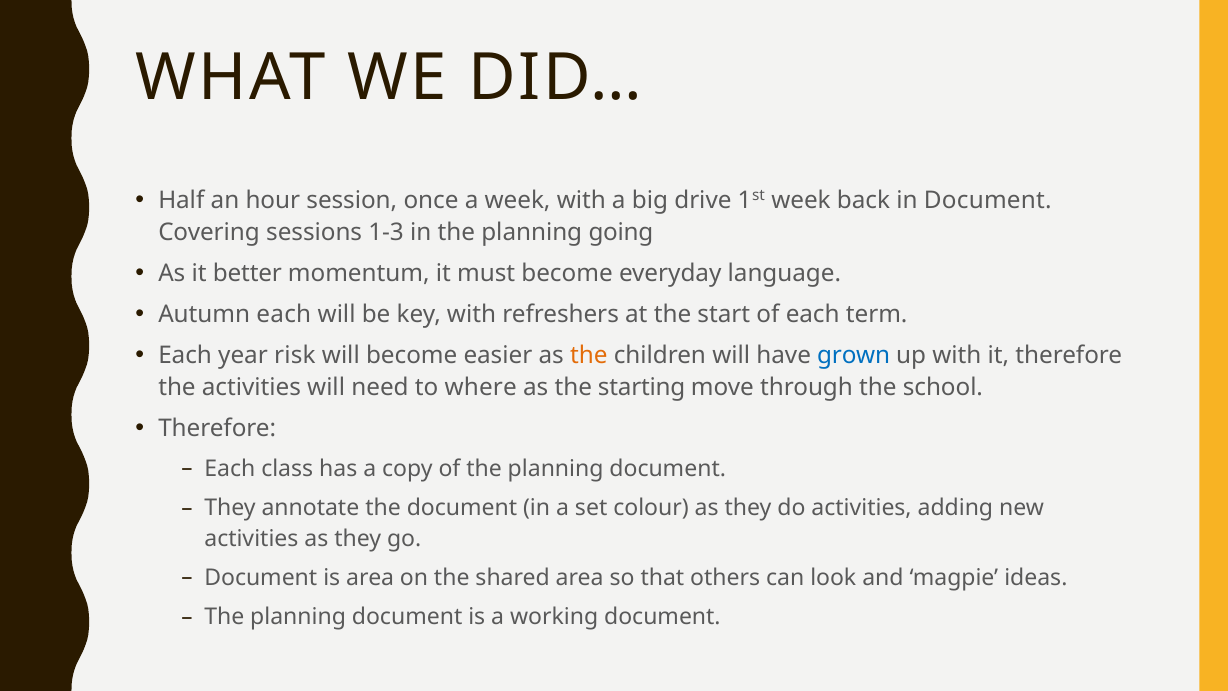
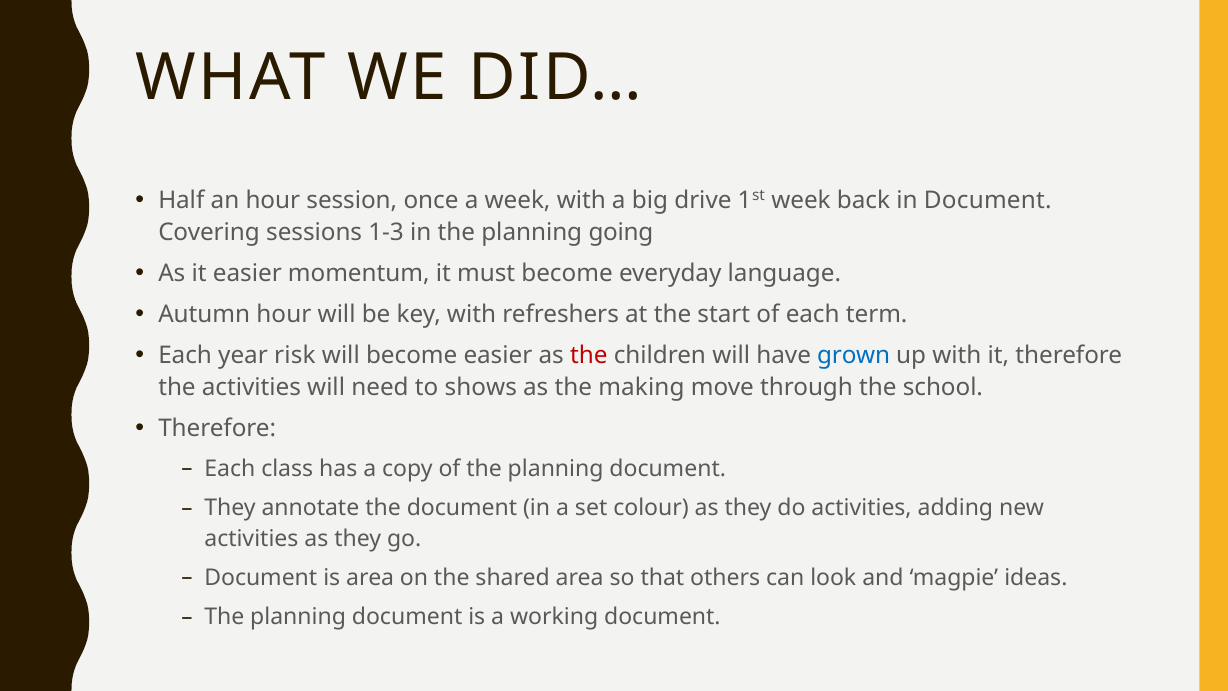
it better: better -> easier
Autumn each: each -> hour
the at (589, 355) colour: orange -> red
where: where -> shows
starting: starting -> making
